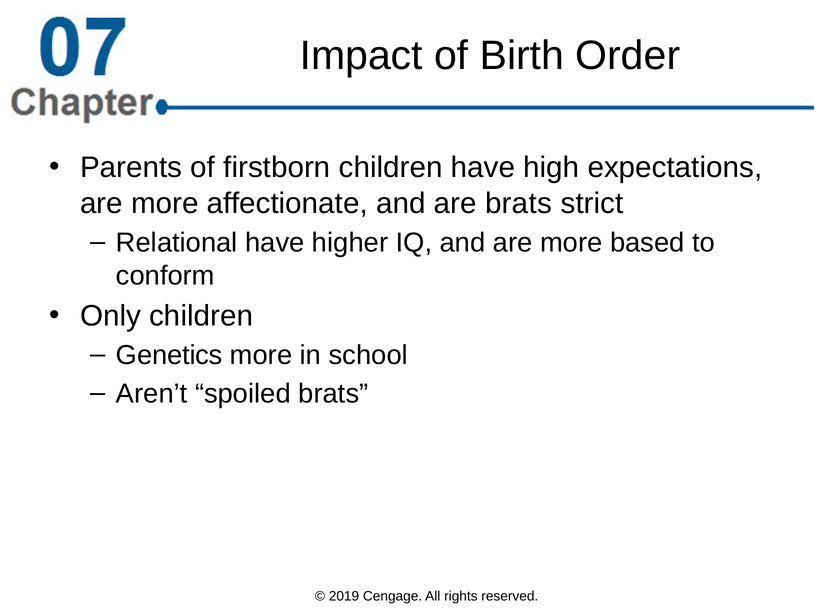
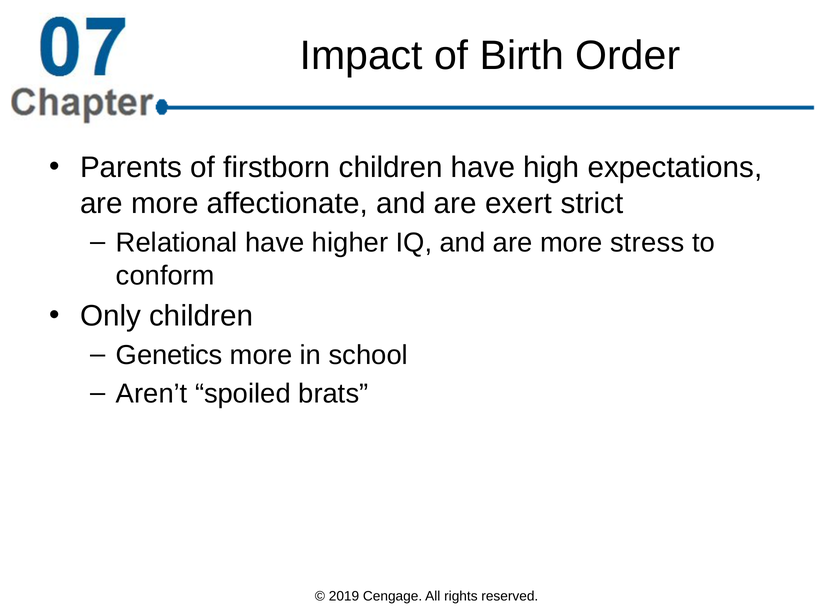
are brats: brats -> exert
based: based -> stress
